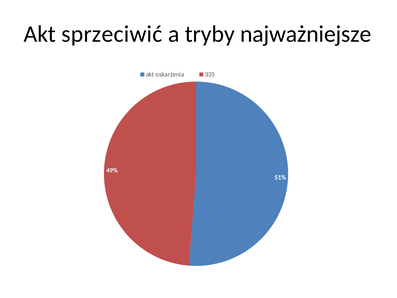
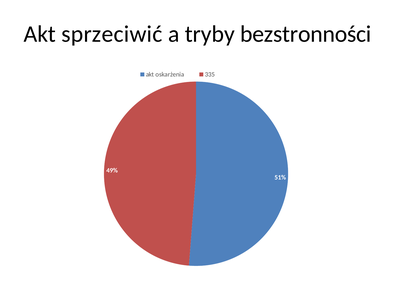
najważniejsze: najważniejsze -> bezstronności
